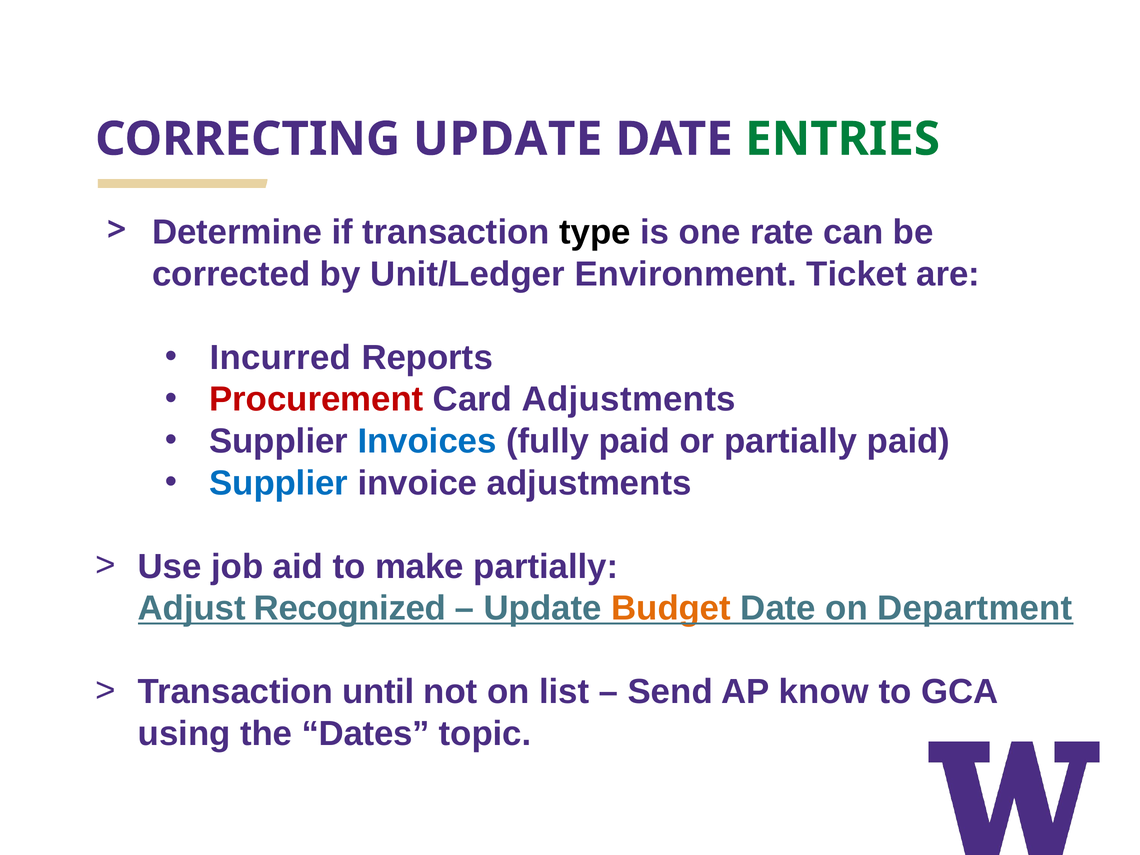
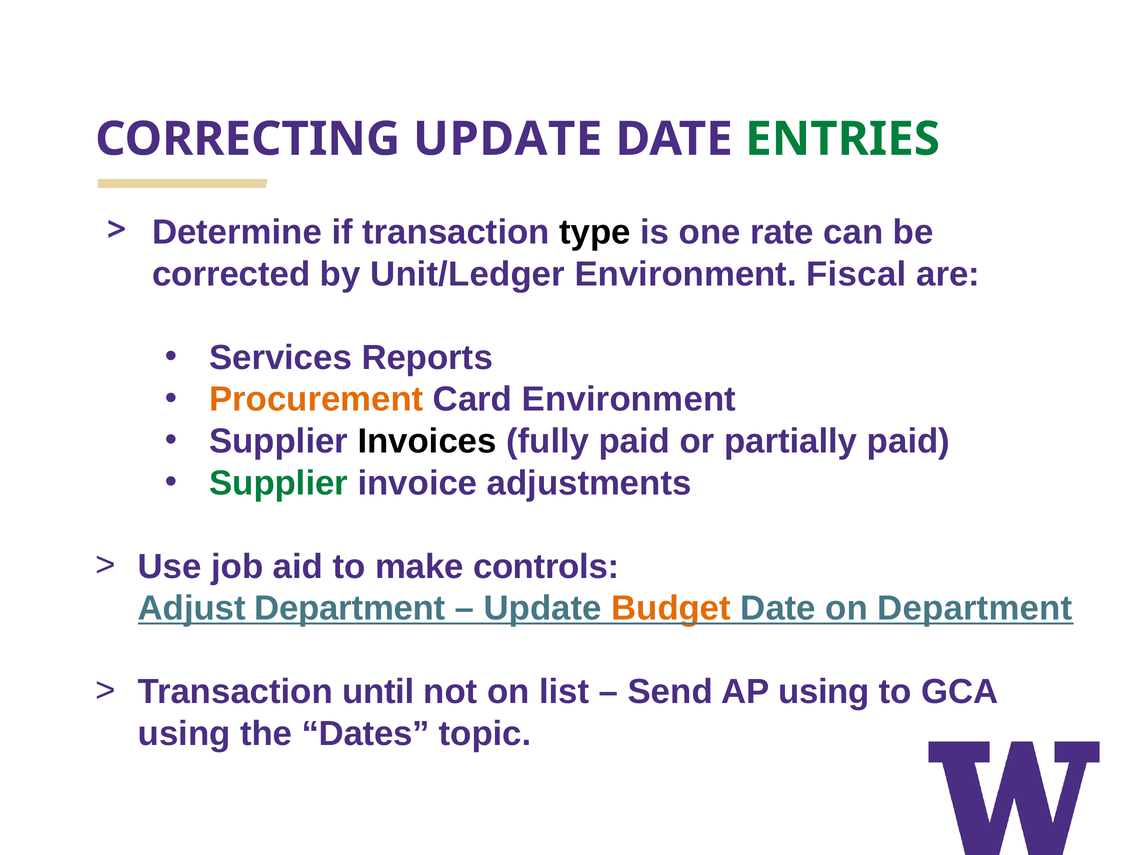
Ticket: Ticket -> Fiscal
Incurred: Incurred -> Services
Procurement colour: red -> orange
Card Adjustments: Adjustments -> Environment
Invoices colour: blue -> black
Supplier at (279, 483) colour: blue -> green
make partially: partially -> controls
Adjust Recognized: Recognized -> Department
AP know: know -> using
